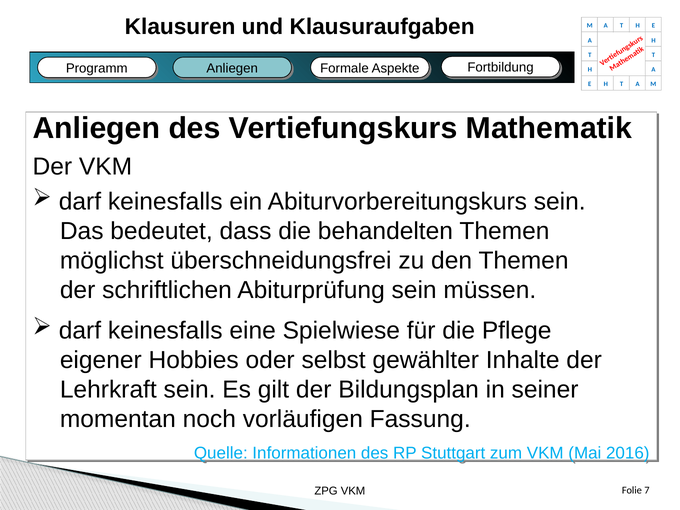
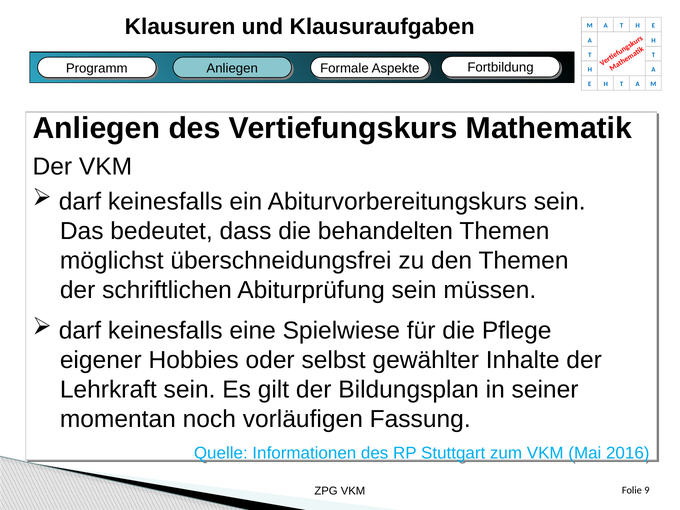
7: 7 -> 9
